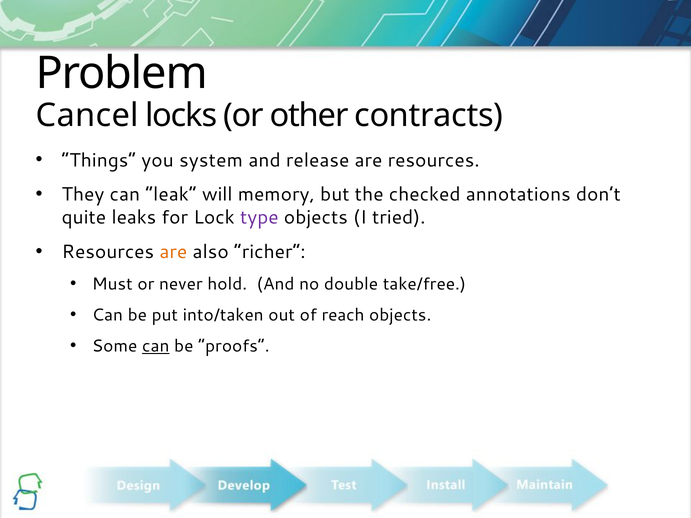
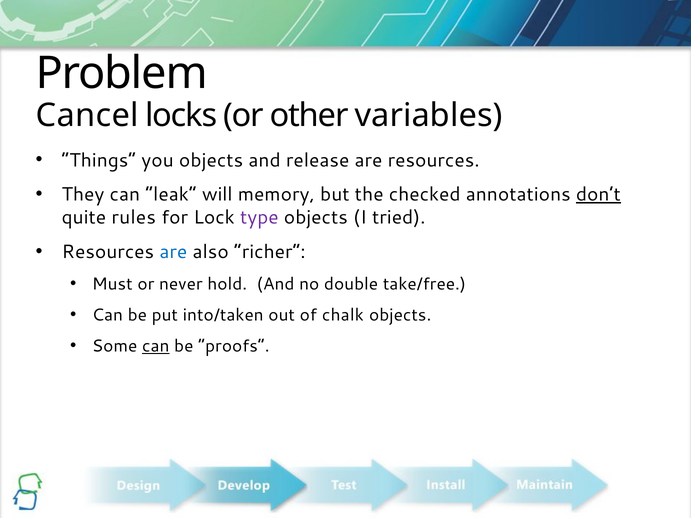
contracts: contracts -> variables
you system: system -> objects
don’t underline: none -> present
leaks: leaks -> rules
are at (173, 252) colour: orange -> blue
reach: reach -> chalk
